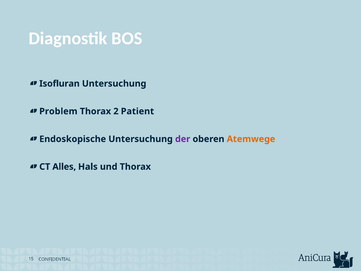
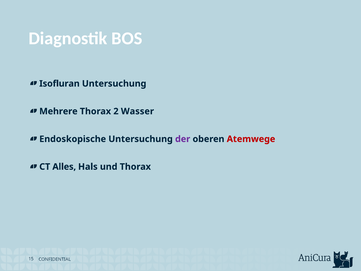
Problem: Problem -> Mehrere
Patient: Patient -> Wasser
Atemwege colour: orange -> red
